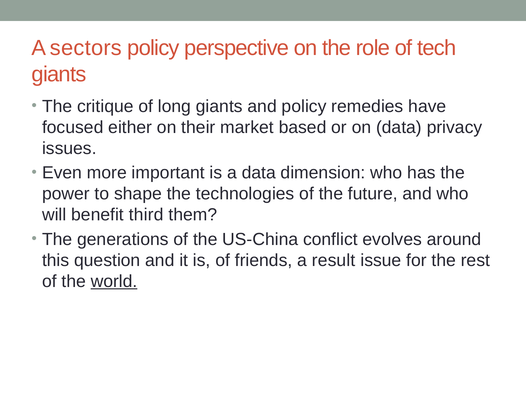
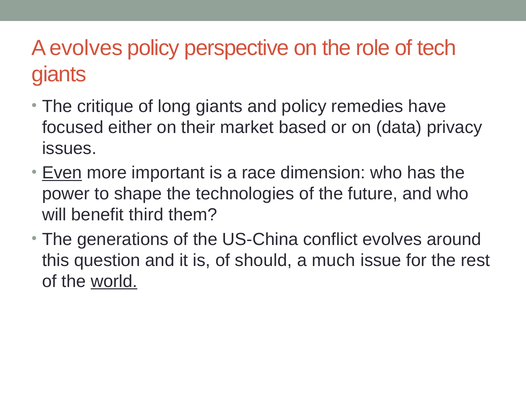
A sectors: sectors -> evolves
Even underline: none -> present
a data: data -> race
friends: friends -> should
result: result -> much
